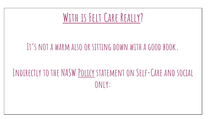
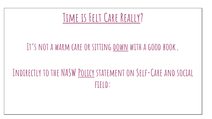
With at (71, 18): With -> Time
warm also: also -> care
down underline: none -> present
only: only -> field
